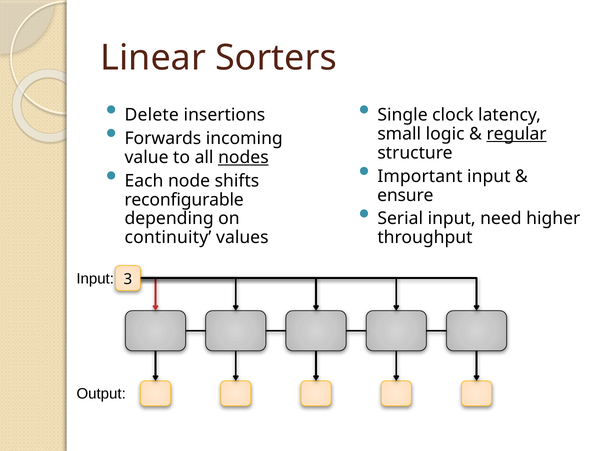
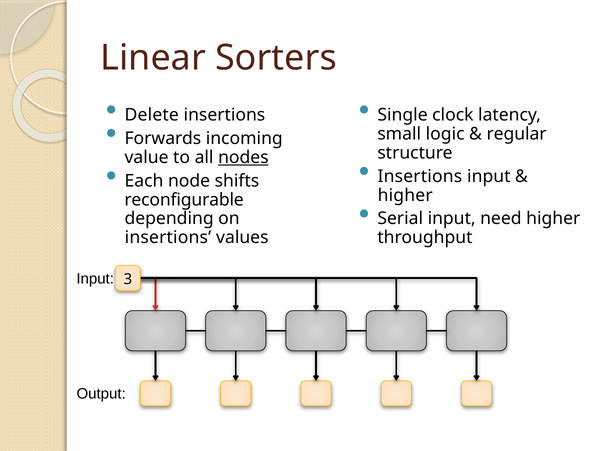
regular underline: present -> none
Important at (420, 176): Important -> Insertions
ensure at (405, 195): ensure -> higher
continuity at (168, 238): continuity -> insertions
